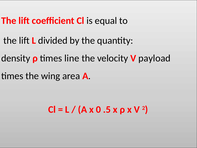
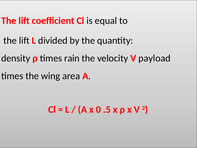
line: line -> rain
